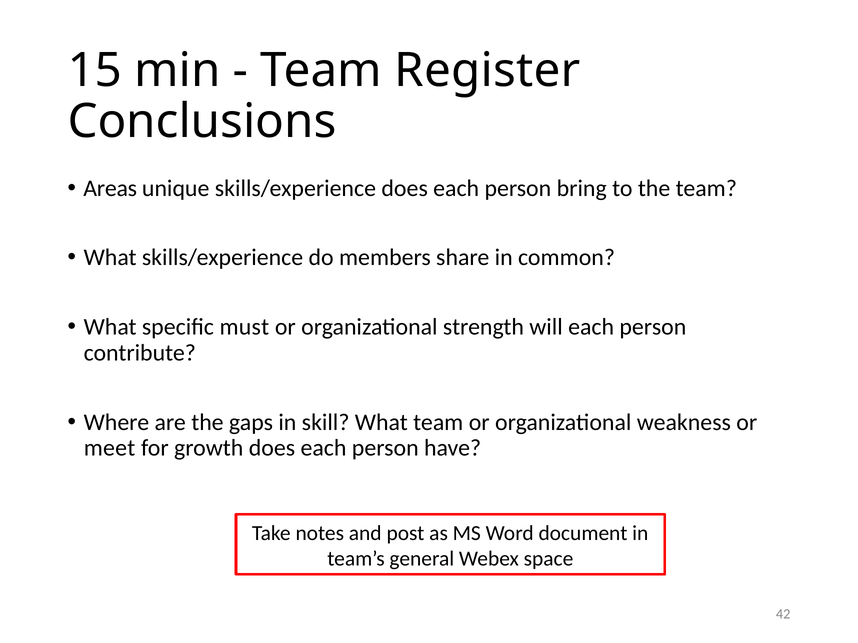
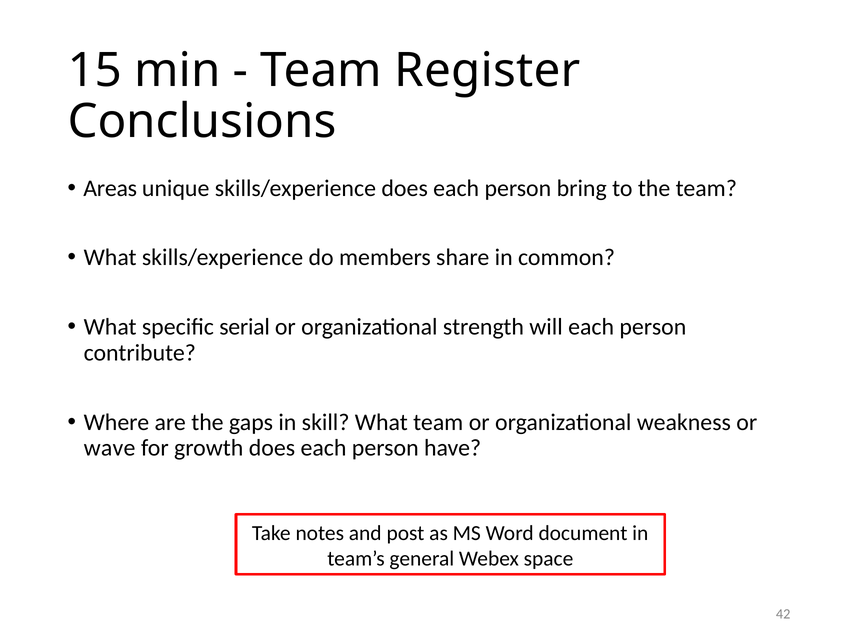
must: must -> serial
meet: meet -> wave
